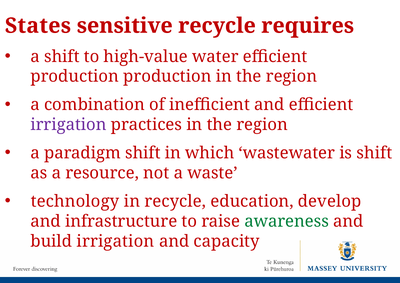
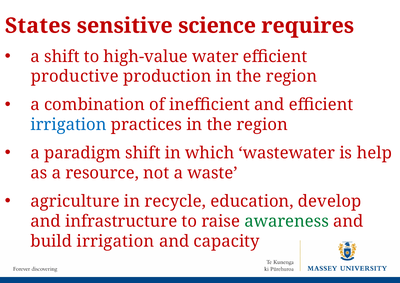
sensitive recycle: recycle -> science
production at (75, 77): production -> productive
irrigation at (69, 125) colour: purple -> blue
is shift: shift -> help
technology: technology -> agriculture
